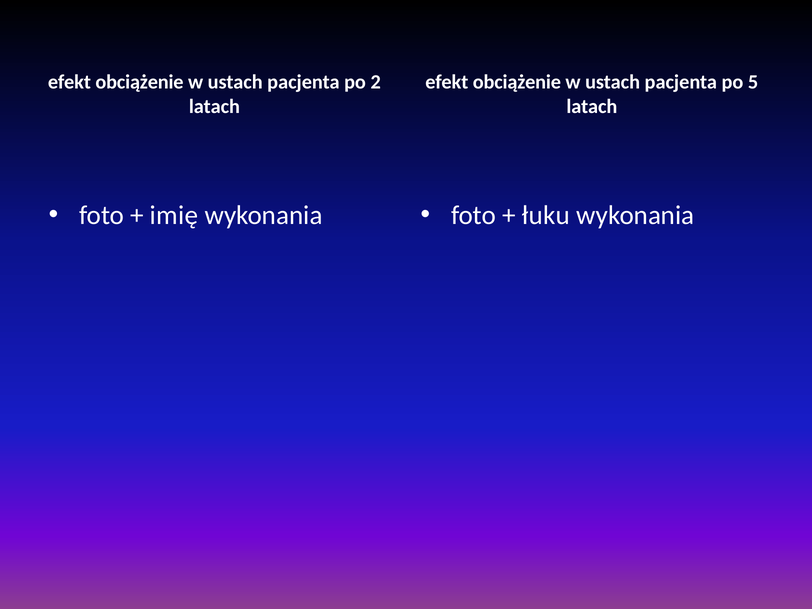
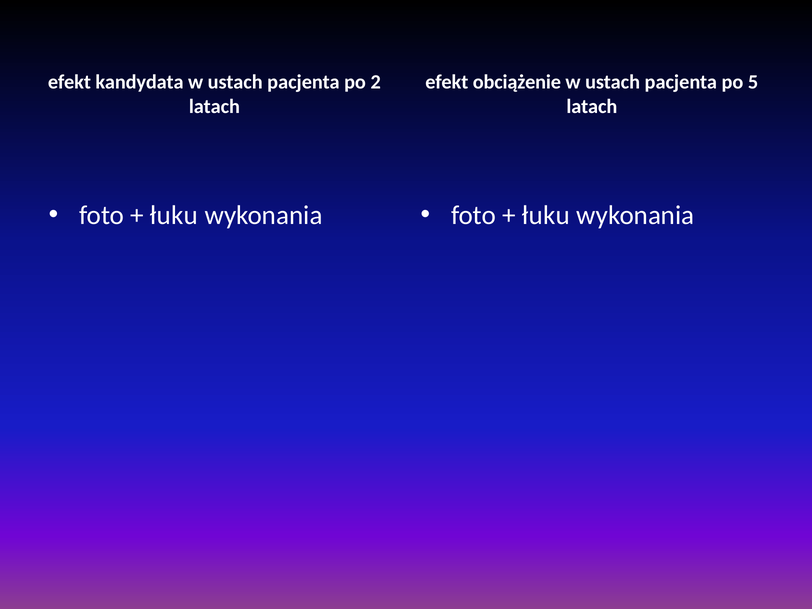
obciążenie at (139, 82): obciążenie -> kandydata
imię at (174, 215): imię -> łuku
